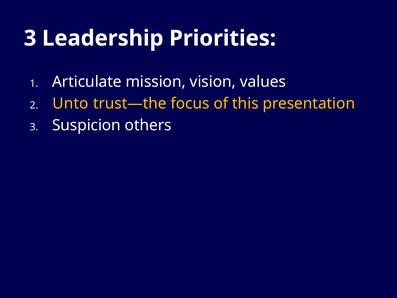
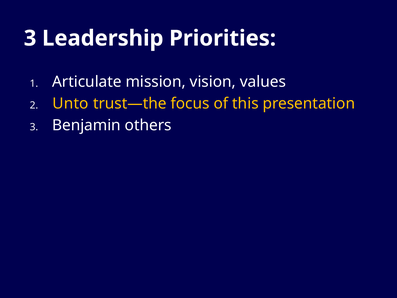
Suspicion: Suspicion -> Benjamin
